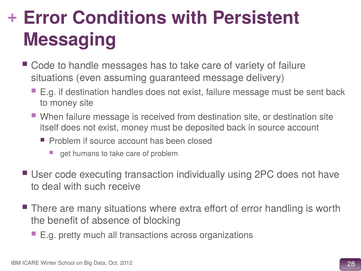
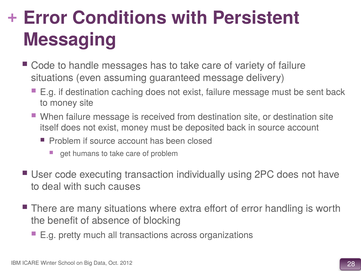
handles: handles -> caching
receive: receive -> causes
